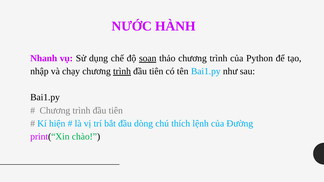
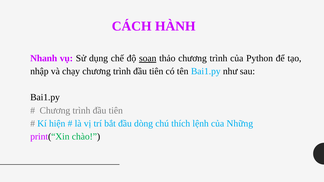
NƯỚC: NƯỚC -> CÁCH
trình at (122, 71) underline: present -> none
Đường: Đường -> Những
